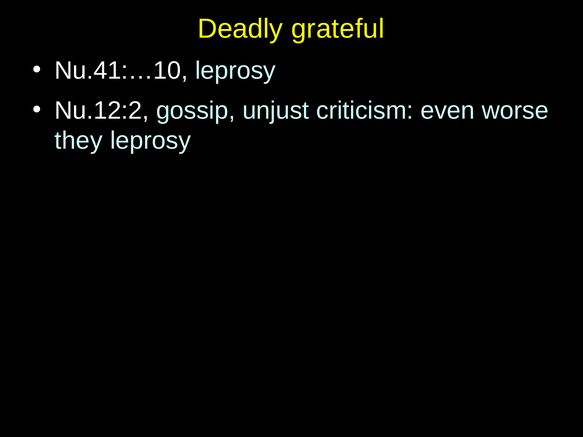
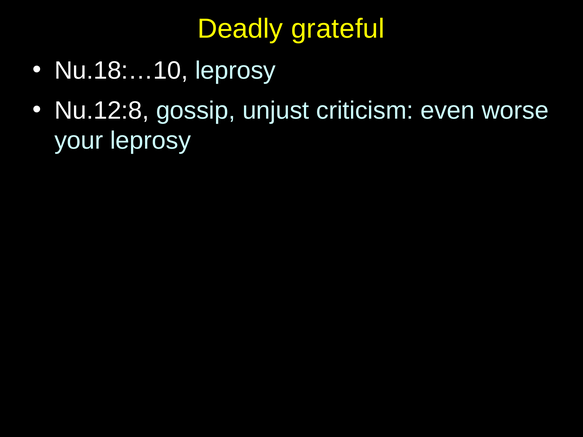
Nu.41:…10: Nu.41:…10 -> Nu.18:…10
Nu.12:2: Nu.12:2 -> Nu.12:8
they: they -> your
